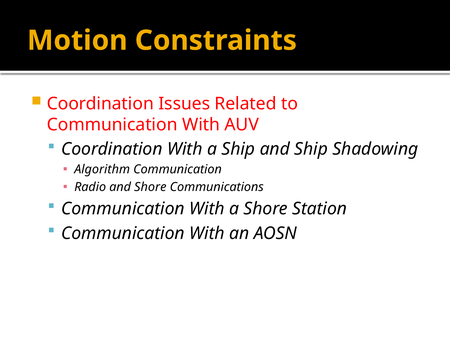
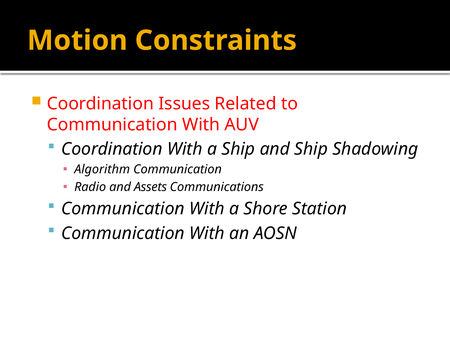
and Shore: Shore -> Assets
